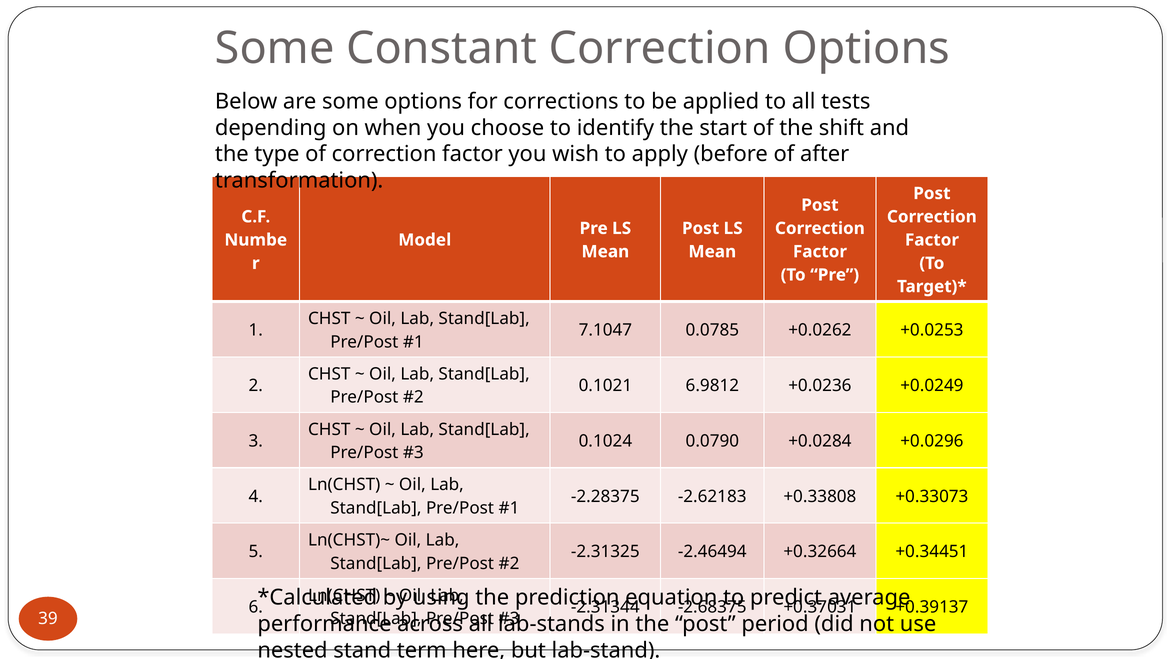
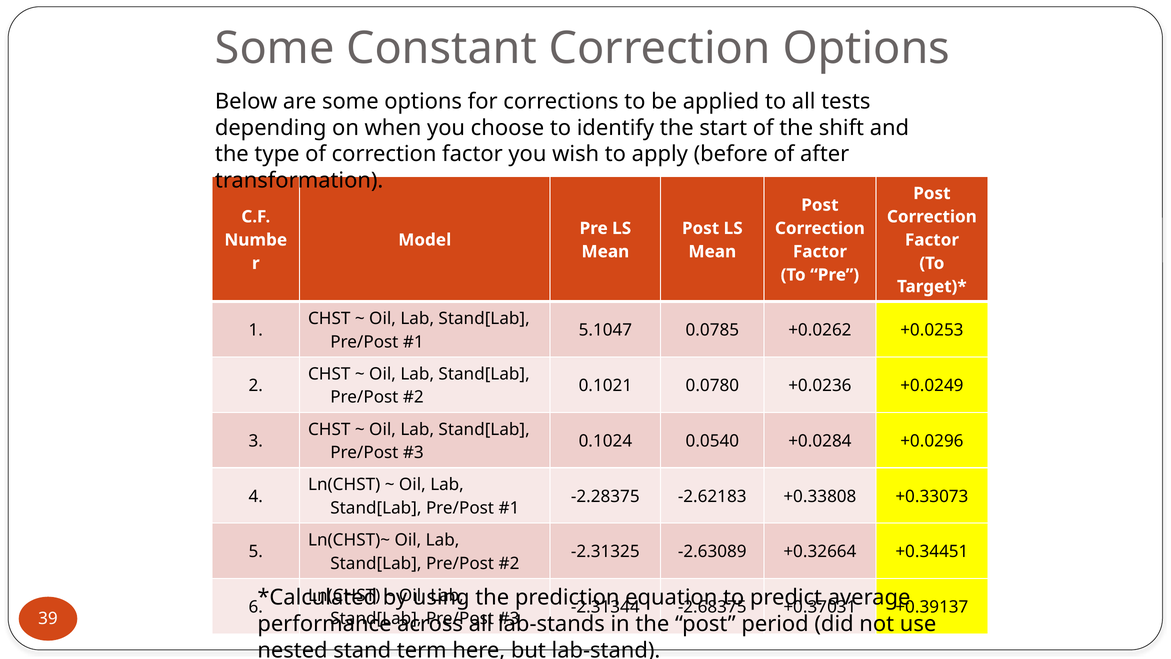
7.1047: 7.1047 -> 5.1047
6.9812: 6.9812 -> 0.0780
0.0790: 0.0790 -> 0.0540
-2.46494: -2.46494 -> -2.63089
